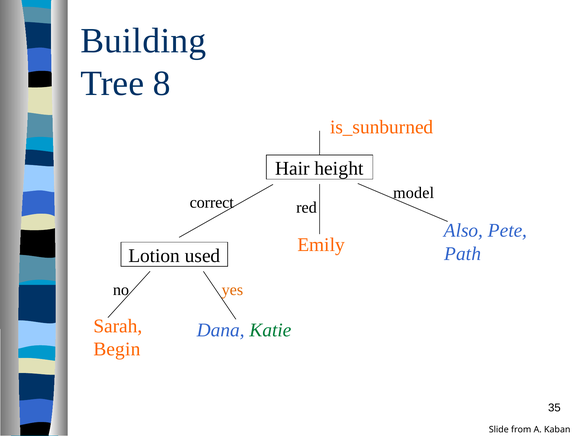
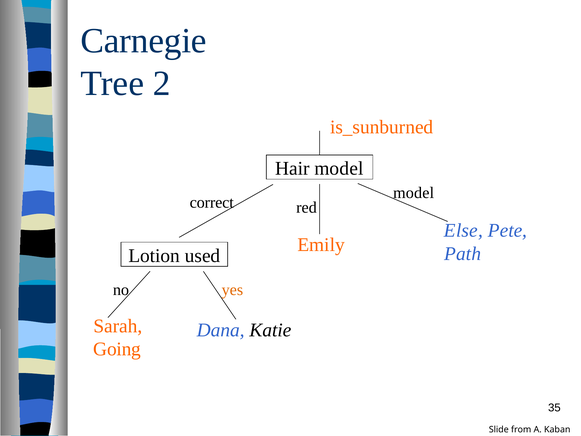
Building: Building -> Carnegie
8: 8 -> 2
Hair height: height -> model
Also: Also -> Else
Katie colour: green -> black
Begin: Begin -> Going
